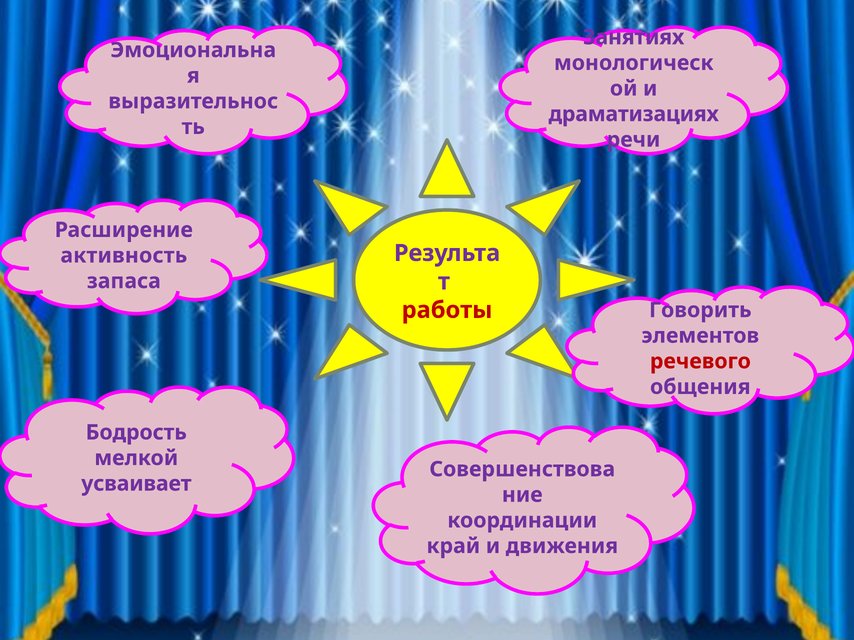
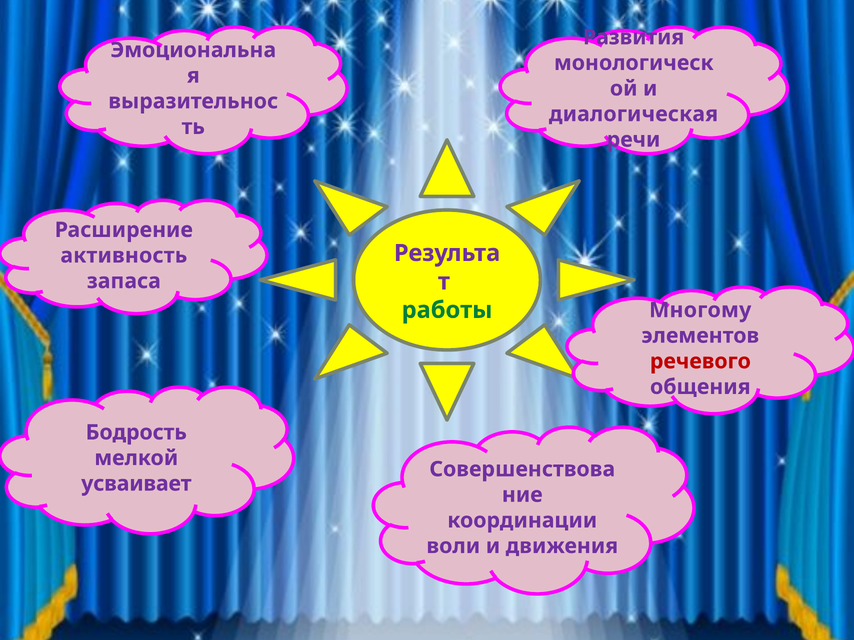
Занятиях: Занятиях -> Развития
драматизациях: драматизациях -> диалогическая
работы colour: red -> green
Говорить: Говорить -> Многому
край: край -> воли
